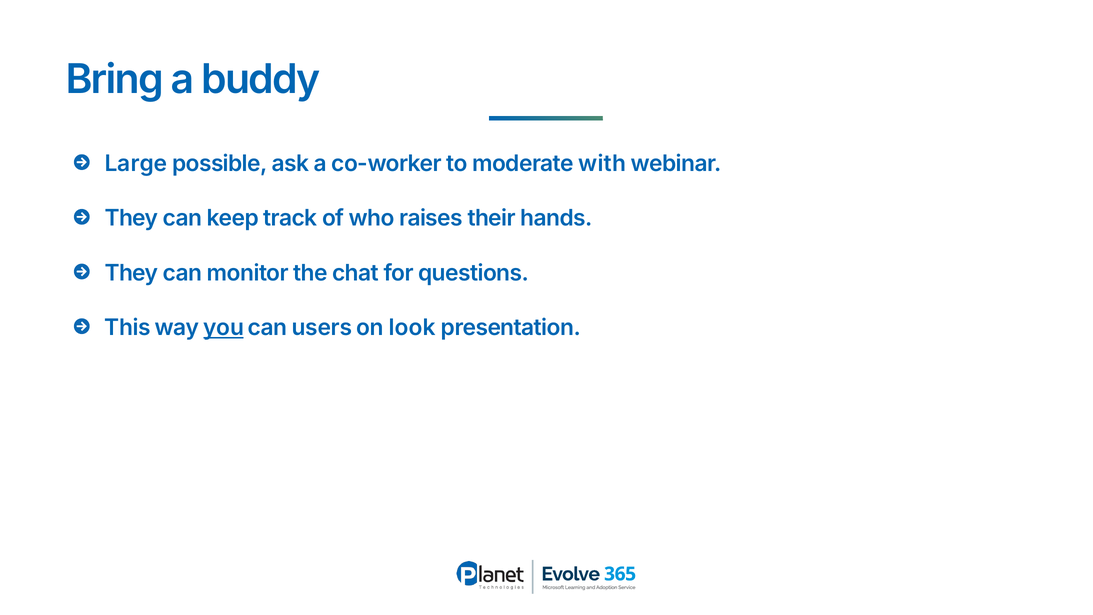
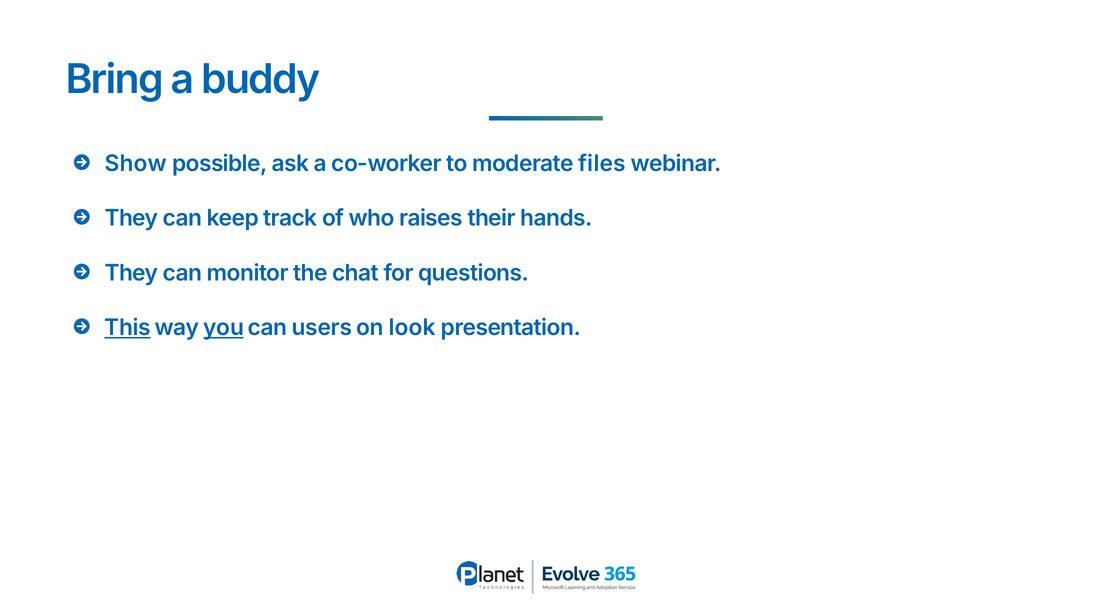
Large: Large -> Show
with: with -> files
This underline: none -> present
